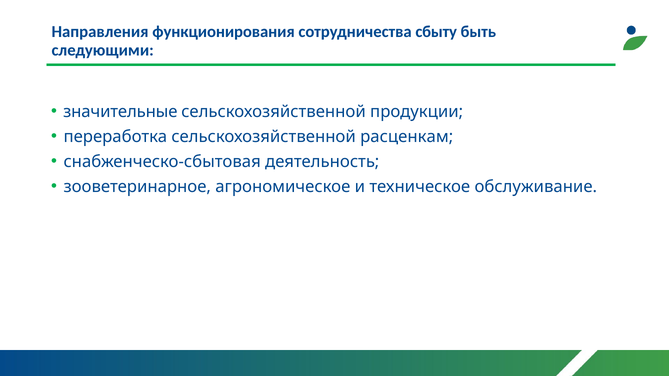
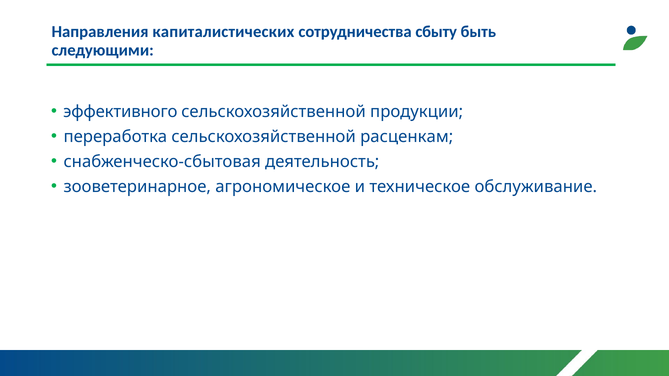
функционирования: функционирования -> капиталистических
значительные: значительные -> эффективного
